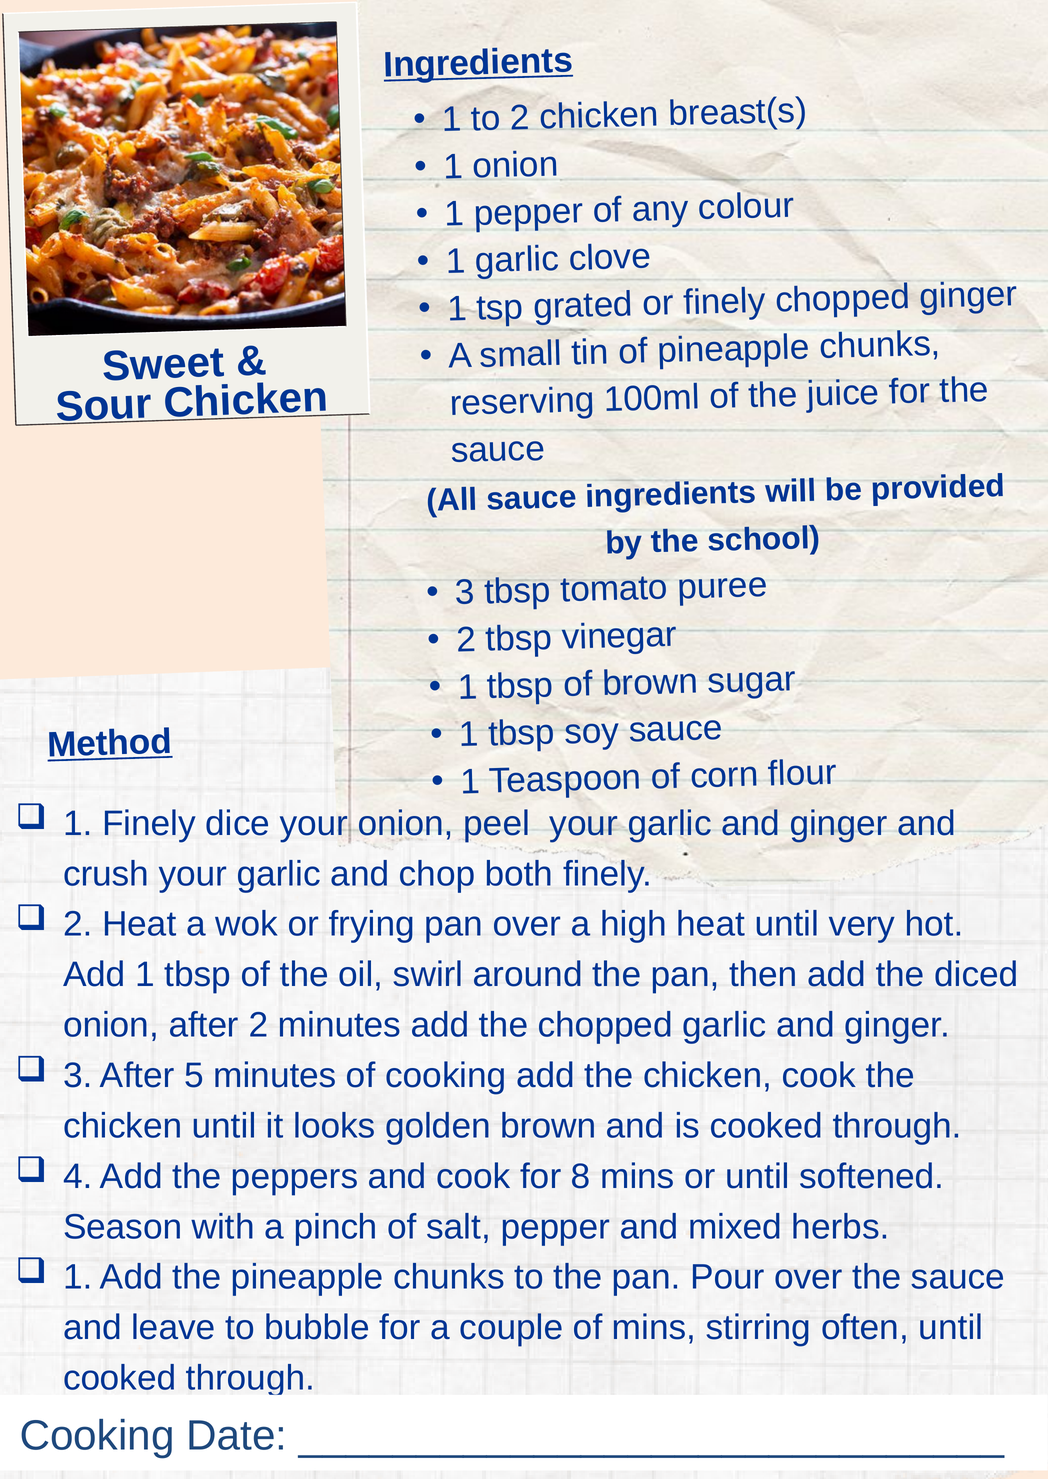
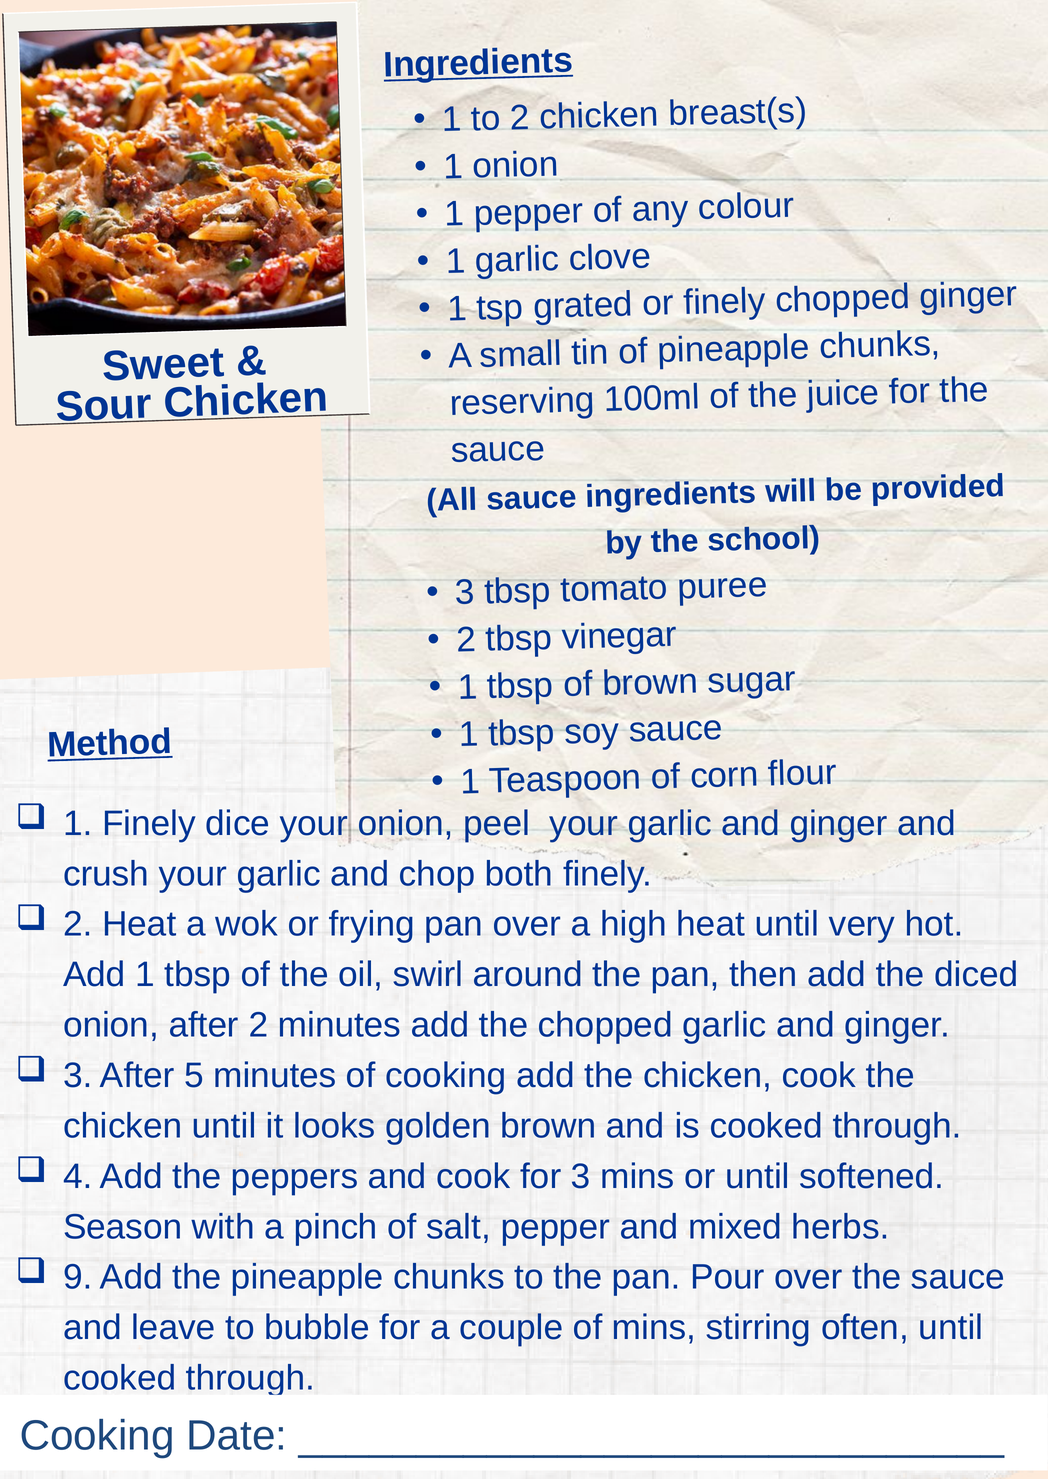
for 8: 8 -> 3
1 at (78, 1277): 1 -> 9
